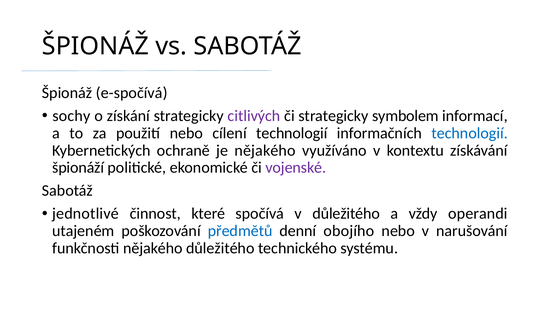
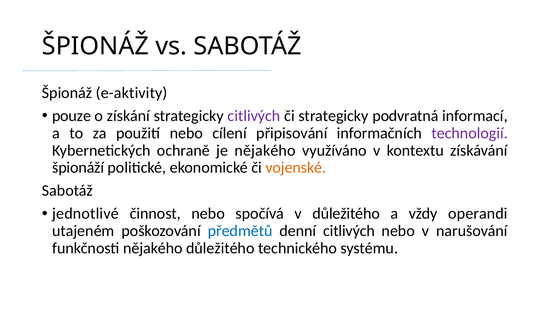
e-spočívá: e-spočívá -> e-aktivity
sochy: sochy -> pouze
symbolem: symbolem -> podvratná
cílení technologií: technologií -> připisování
technologií at (470, 133) colour: blue -> purple
vojenské colour: purple -> orange
činnost které: které -> nebo
denní obojího: obojího -> citlivých
